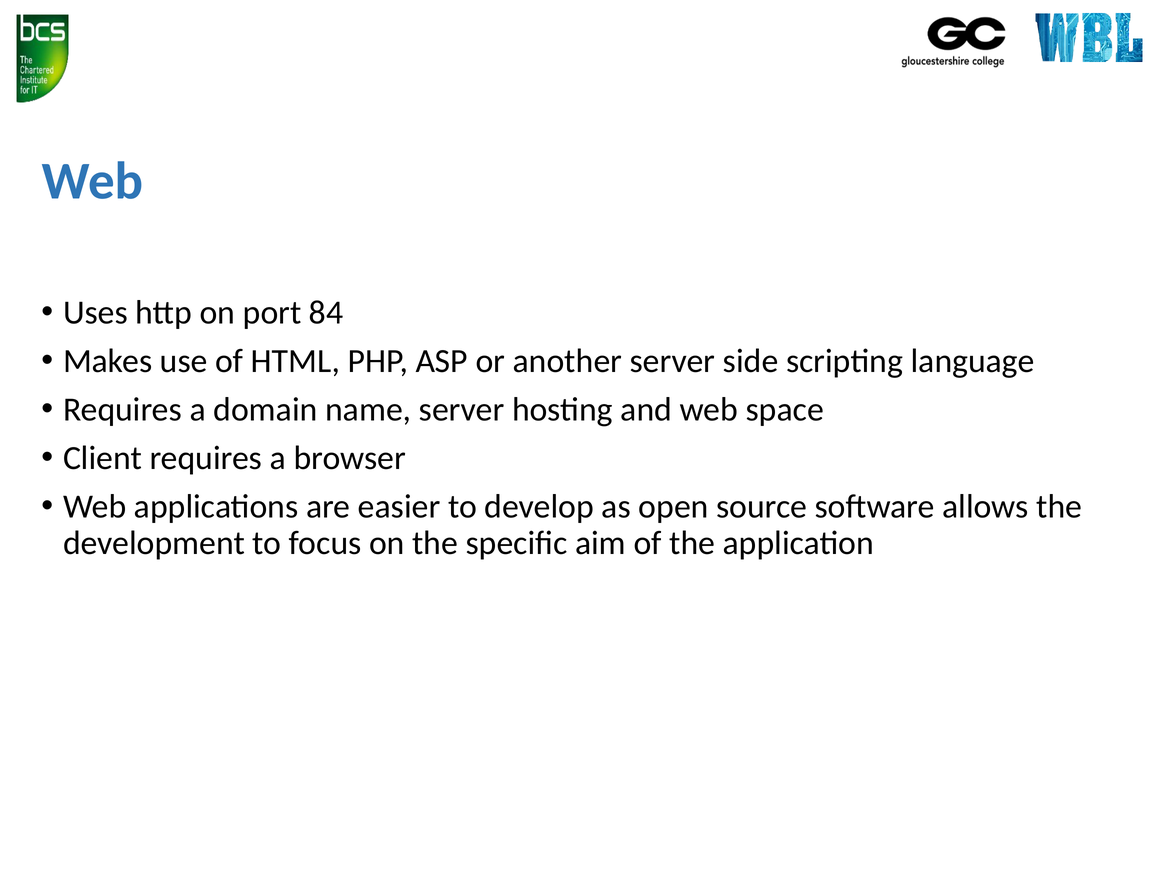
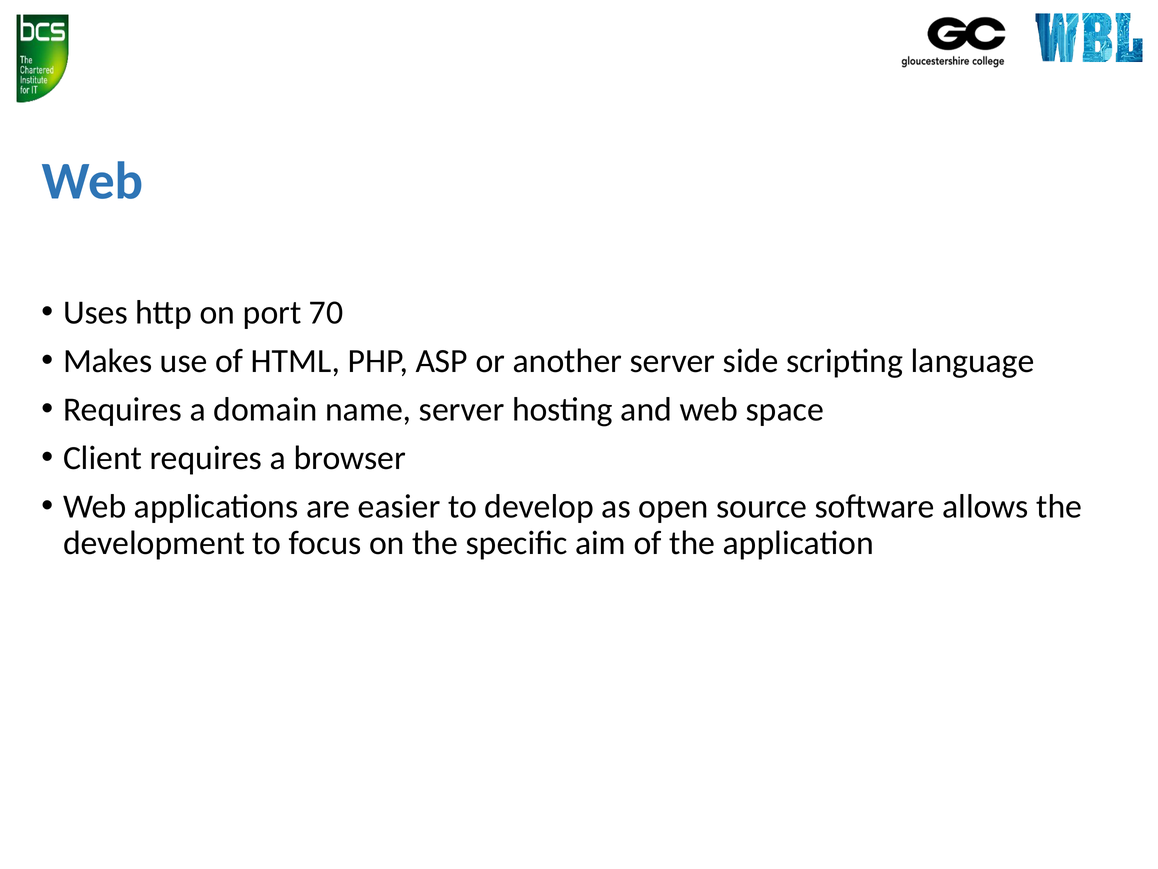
84: 84 -> 70
